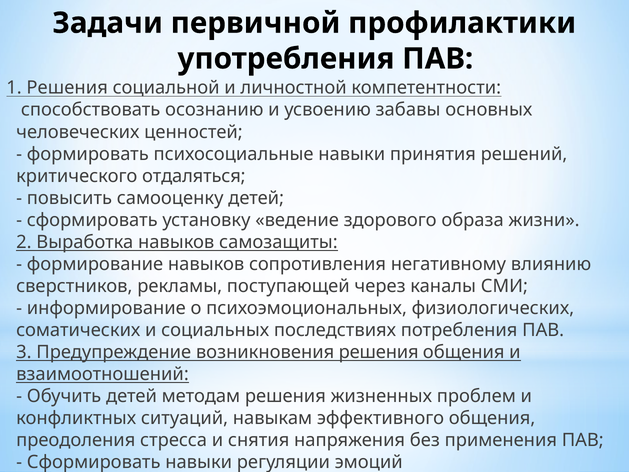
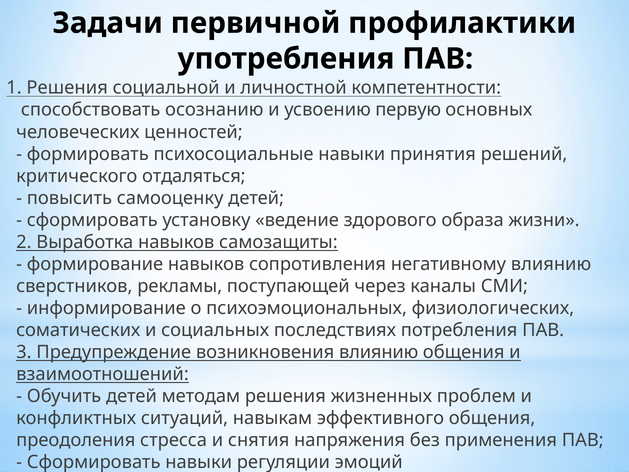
забавы: забавы -> первую
возникновения решения: решения -> влиянию
